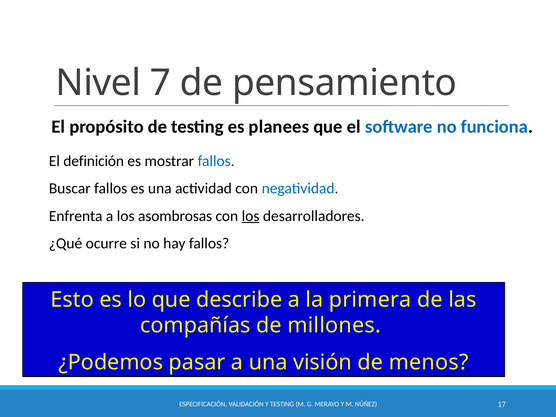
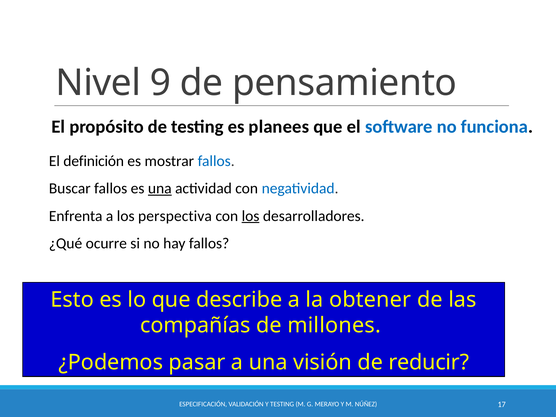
7: 7 -> 9
una at (160, 188) underline: none -> present
asombrosas: asombrosas -> perspectiva
primera: primera -> obtener
menos: menos -> reducir
